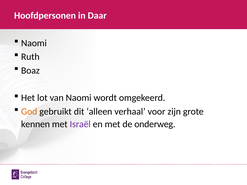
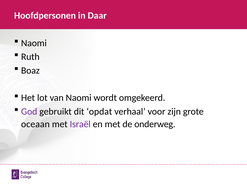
God colour: orange -> purple
alleen: alleen -> opdat
kennen: kennen -> oceaan
